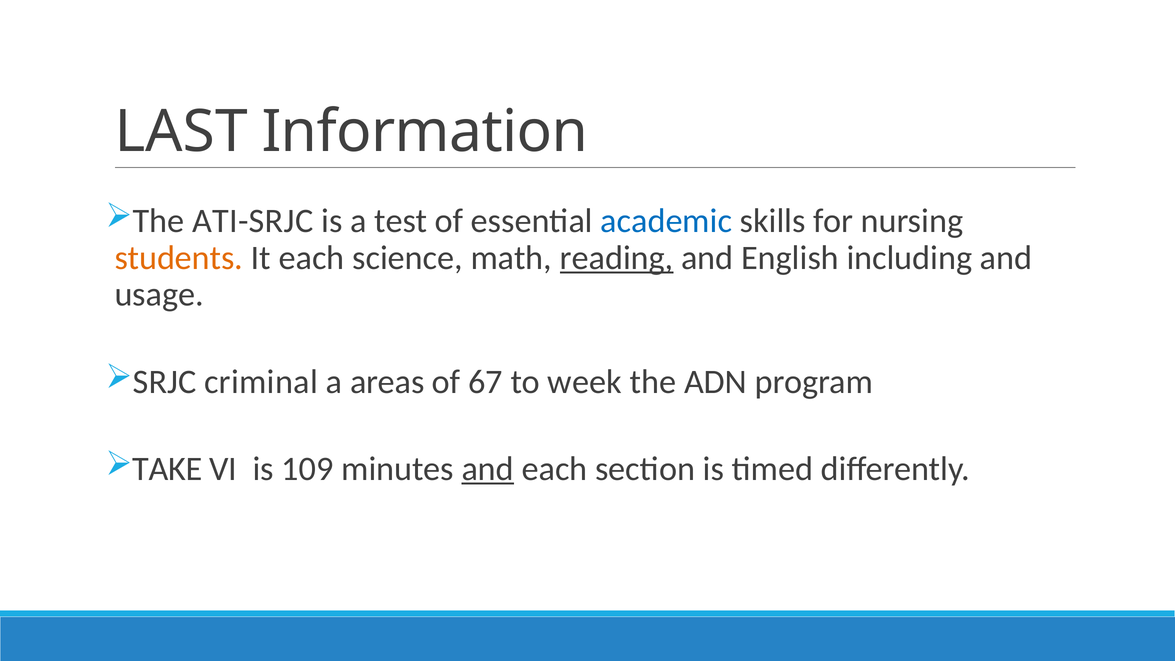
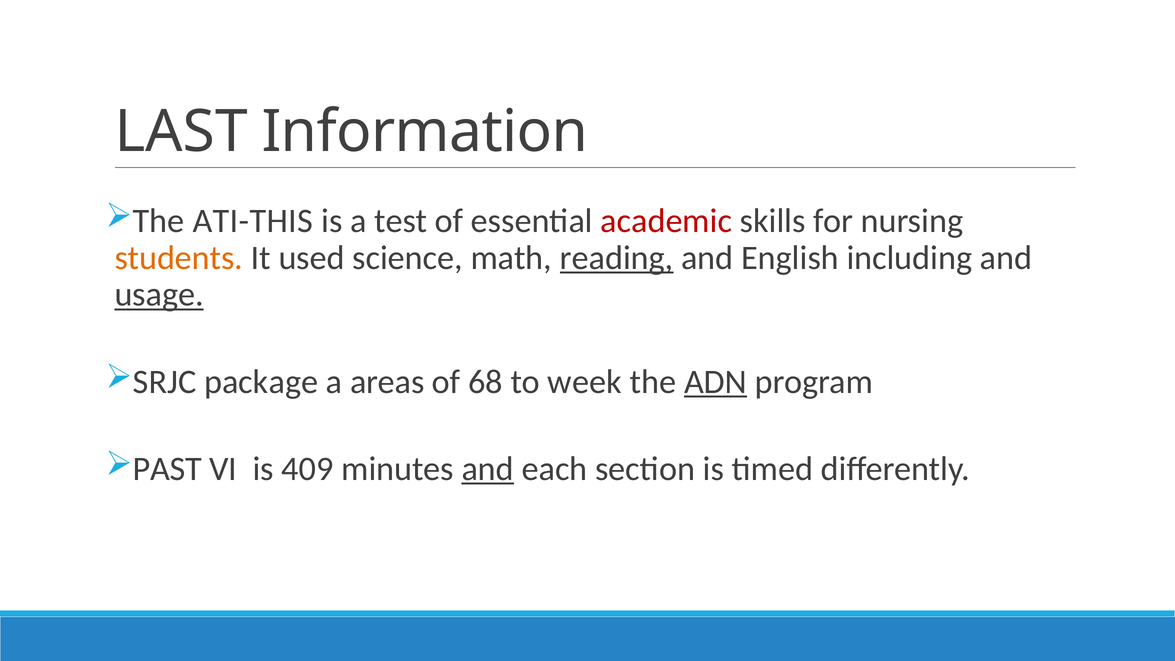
ATI-SRJC: ATI-SRJC -> ATI-THIS
academic colour: blue -> red
It each: each -> used
usage underline: none -> present
criminal: criminal -> package
67: 67 -> 68
ADN underline: none -> present
TAKE: TAKE -> PAST
109: 109 -> 409
